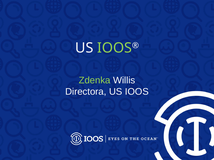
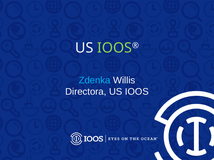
Zdenka colour: light green -> light blue
